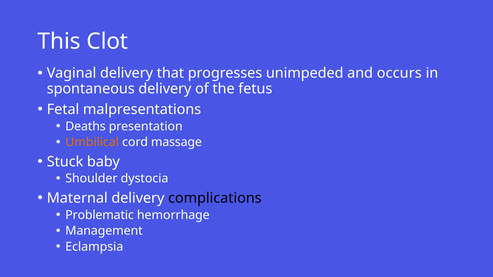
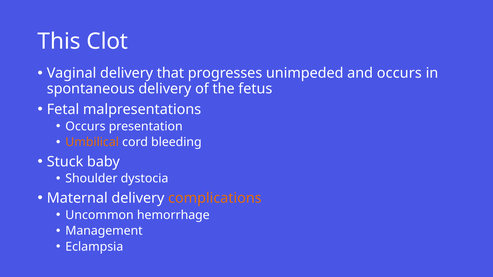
Deaths at (86, 126): Deaths -> Occurs
massage: massage -> bleeding
complications colour: black -> orange
Problematic: Problematic -> Uncommon
